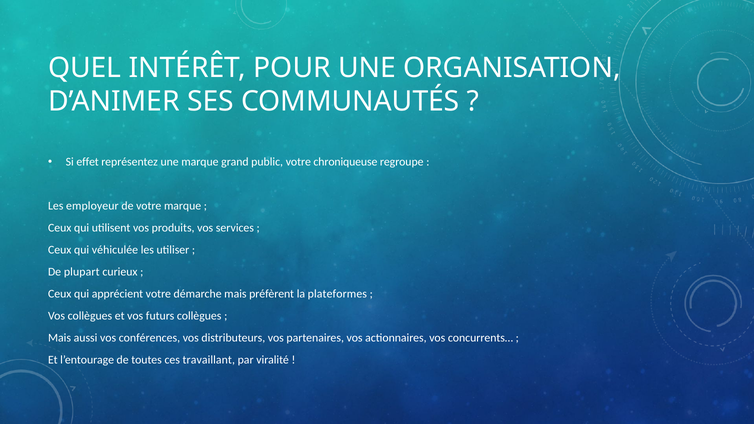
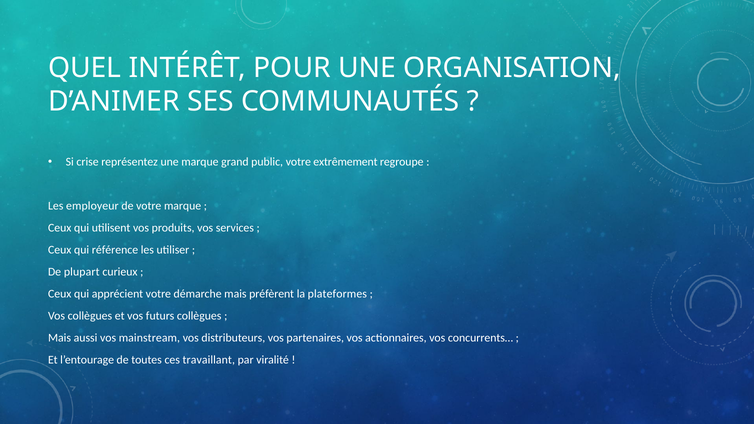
effet: effet -> crise
chroniqueuse: chroniqueuse -> extrêmement
véhiculée: véhiculée -> référence
conférences: conférences -> mainstream
